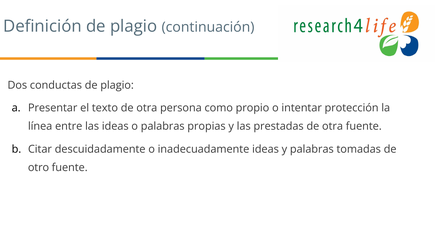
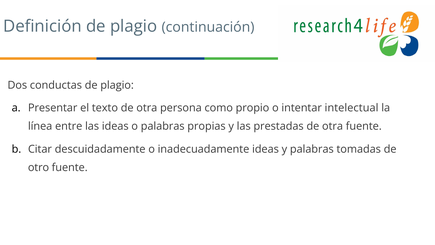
protección: protección -> intelectual
